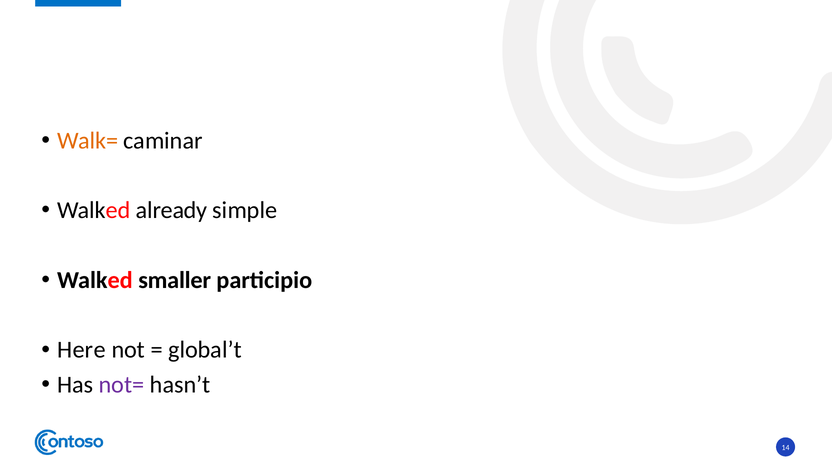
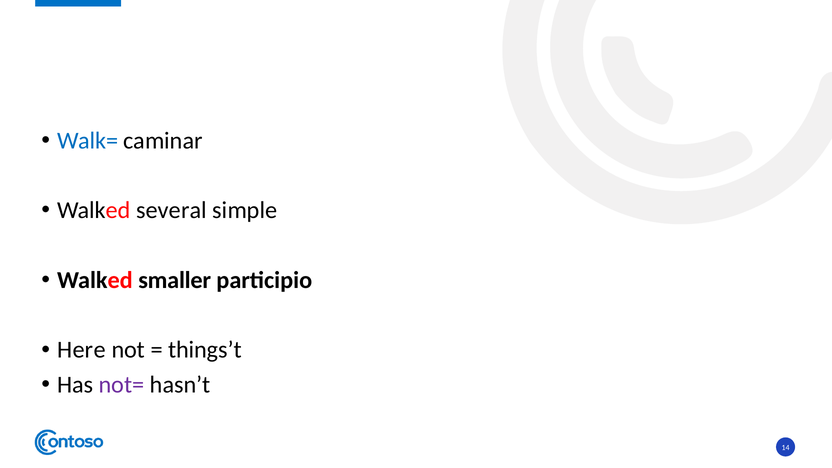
Walk= colour: orange -> blue
already: already -> several
global’t: global’t -> things’t
